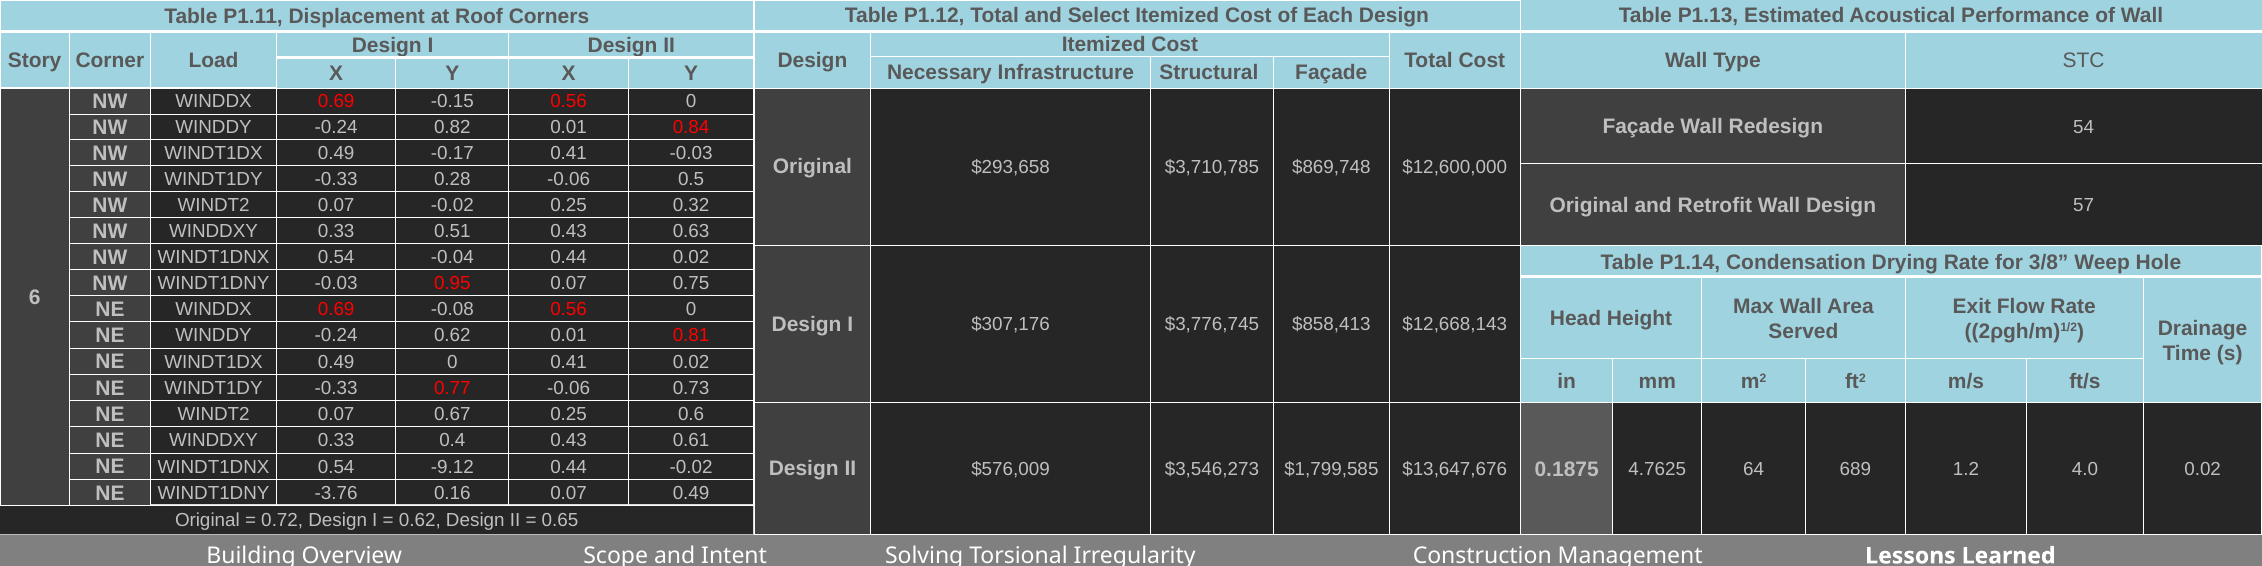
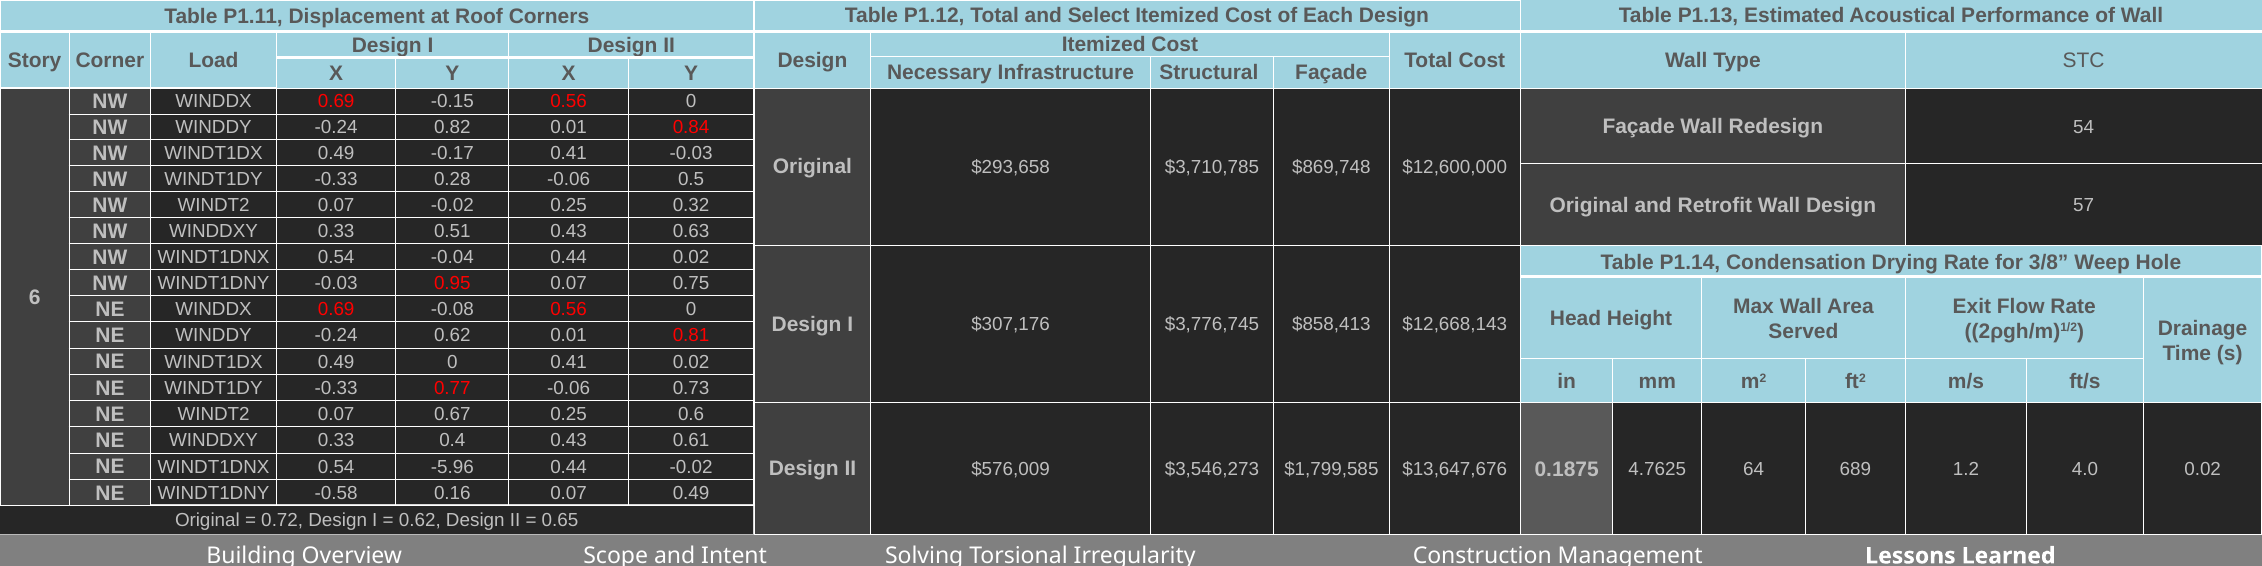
-9.12: -9.12 -> -5.96
-3.76: -3.76 -> -0.58
